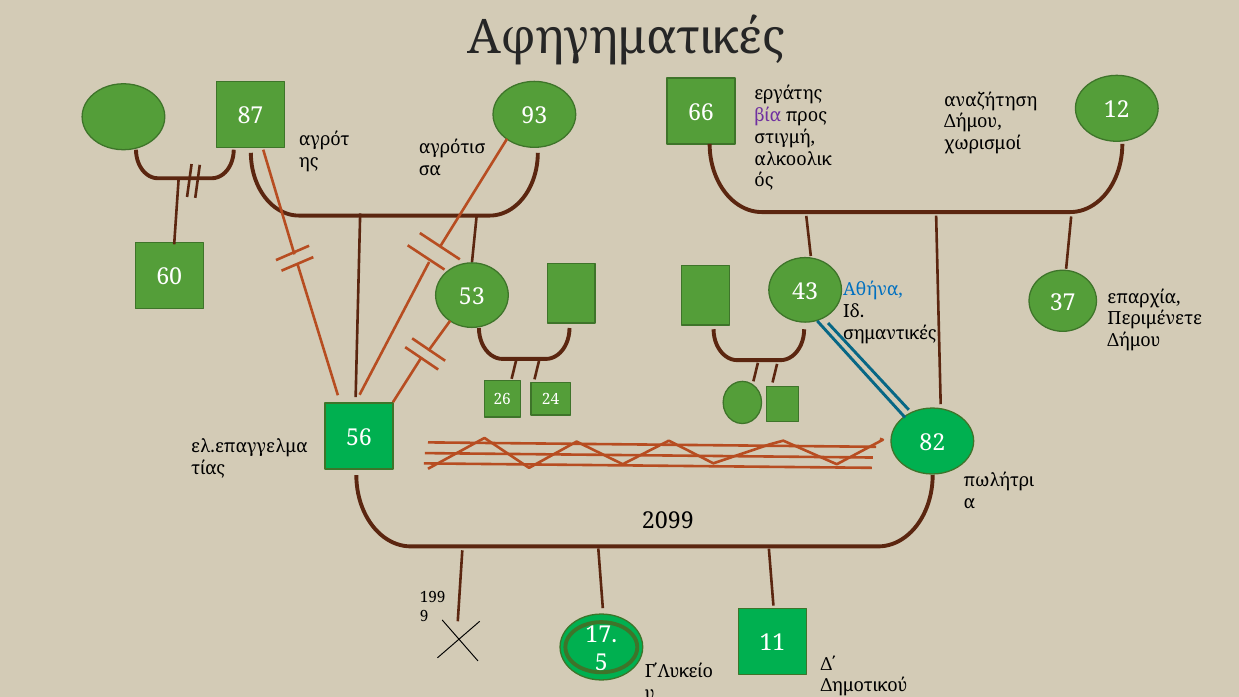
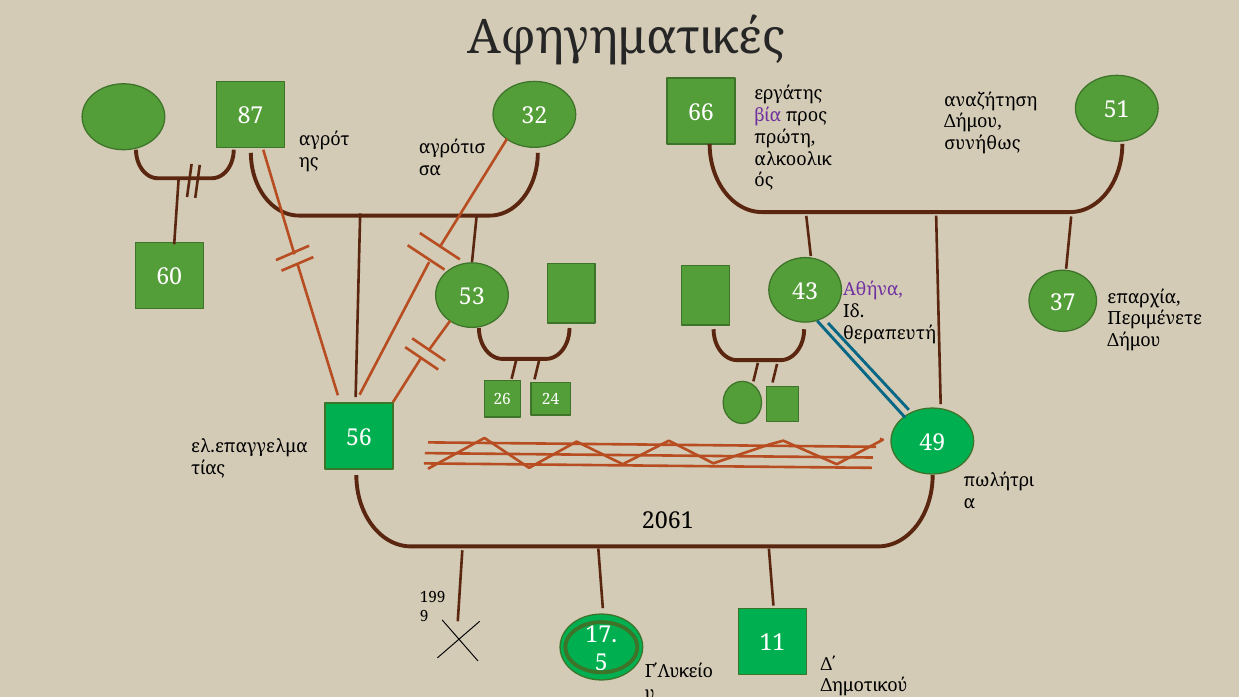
12: 12 -> 51
93: 93 -> 32
στιγμή: στιγμή -> πρώτη
χωρισμοί: χωρισμοί -> συνήθως
Αθήνα colour: blue -> purple
σημαντικές: σημαντικές -> θεραπευτή
82: 82 -> 49
2099: 2099 -> 2061
